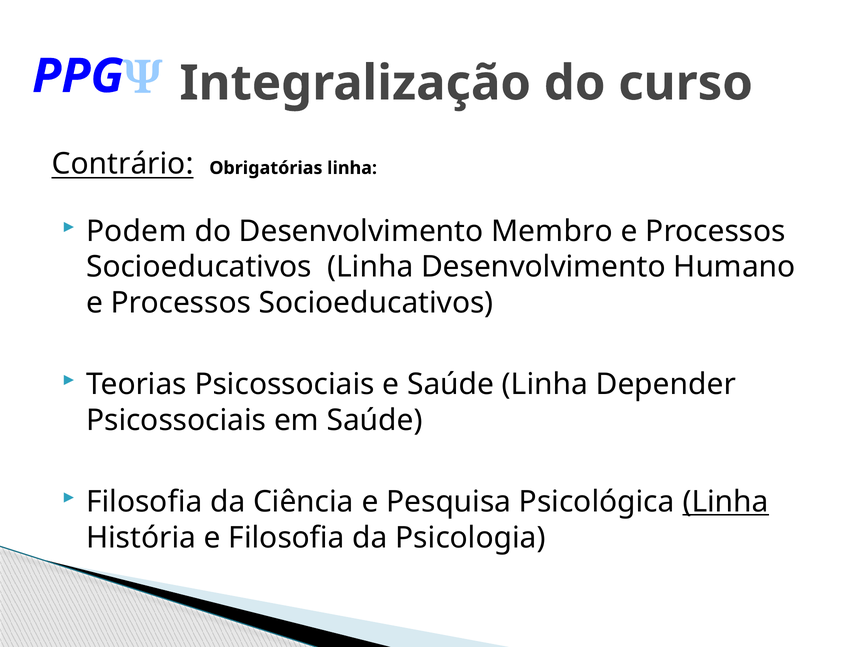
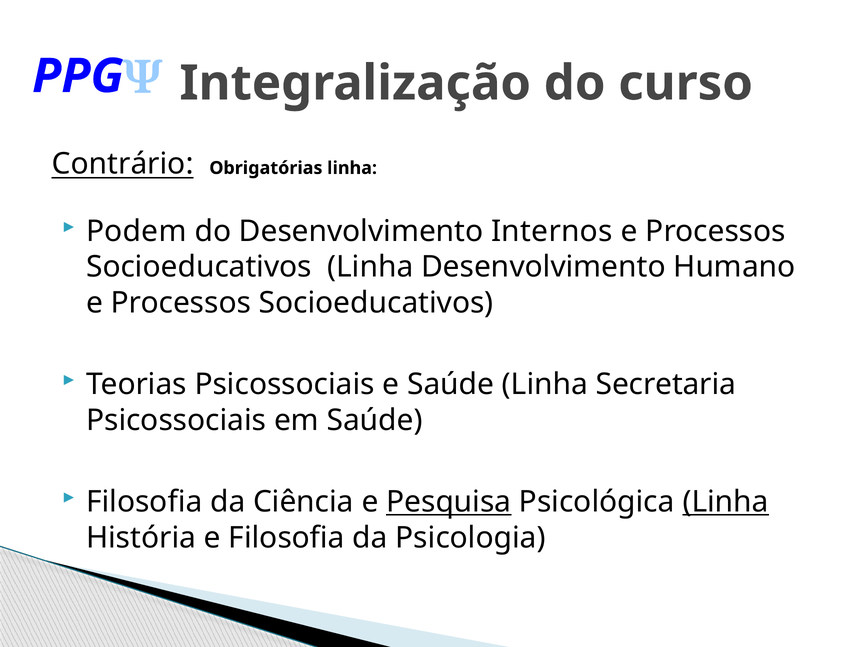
Membro: Membro -> Internos
Depender: Depender -> Secretaria
Pesquisa underline: none -> present
